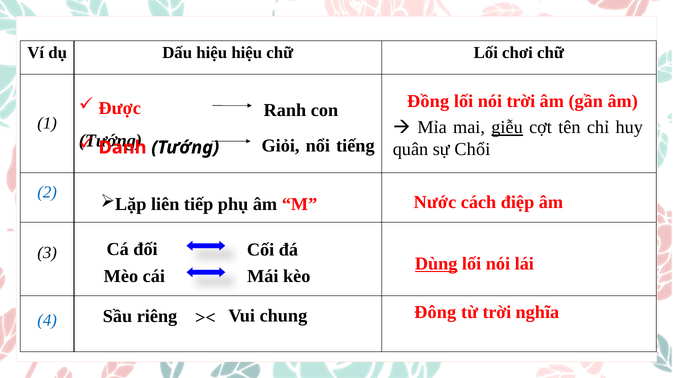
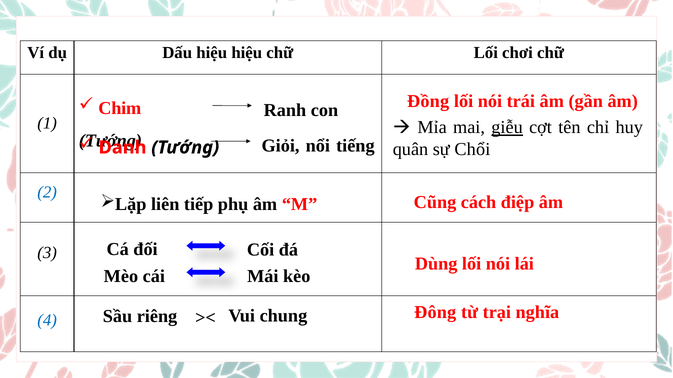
nói trời: trời -> trái
Được: Được -> Chim
Nước: Nước -> Cũng
Dùng underline: present -> none
từ trời: trời -> trại
